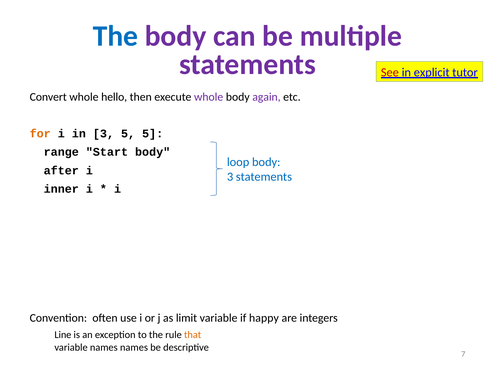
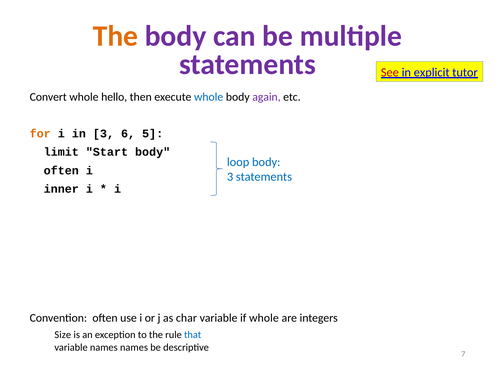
The at (116, 36) colour: blue -> orange
whole at (209, 97) colour: purple -> blue
3 5: 5 -> 6
range: range -> limit
after at (61, 171): after -> often
limit: limit -> char
if happy: happy -> whole
Line: Line -> Size
that colour: orange -> blue
